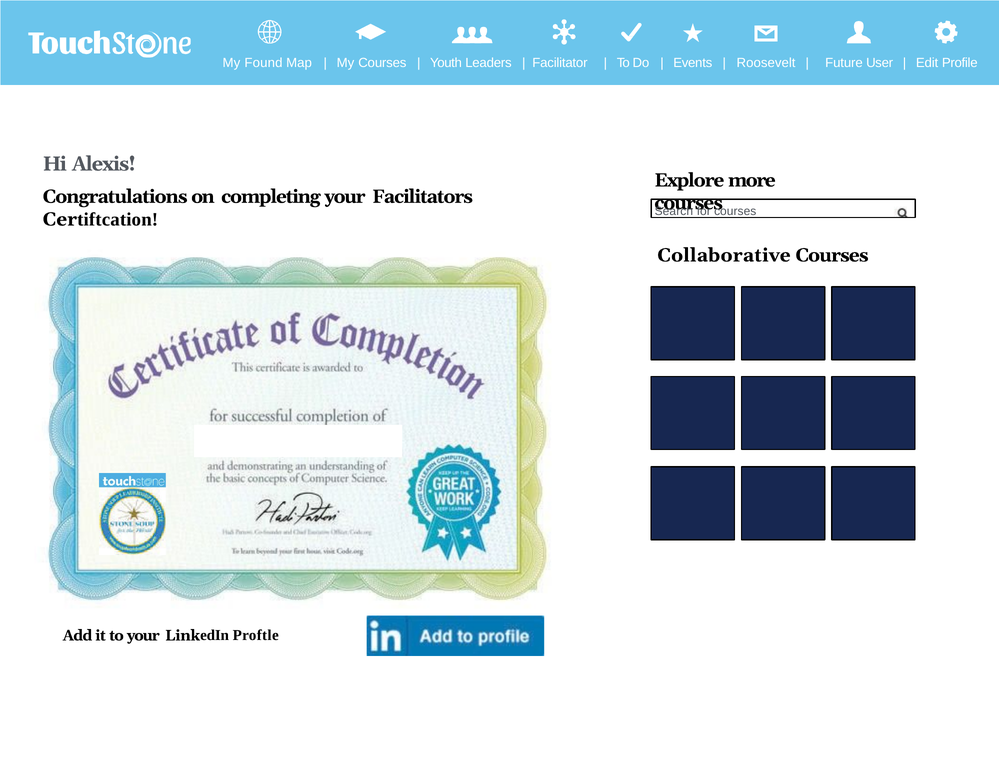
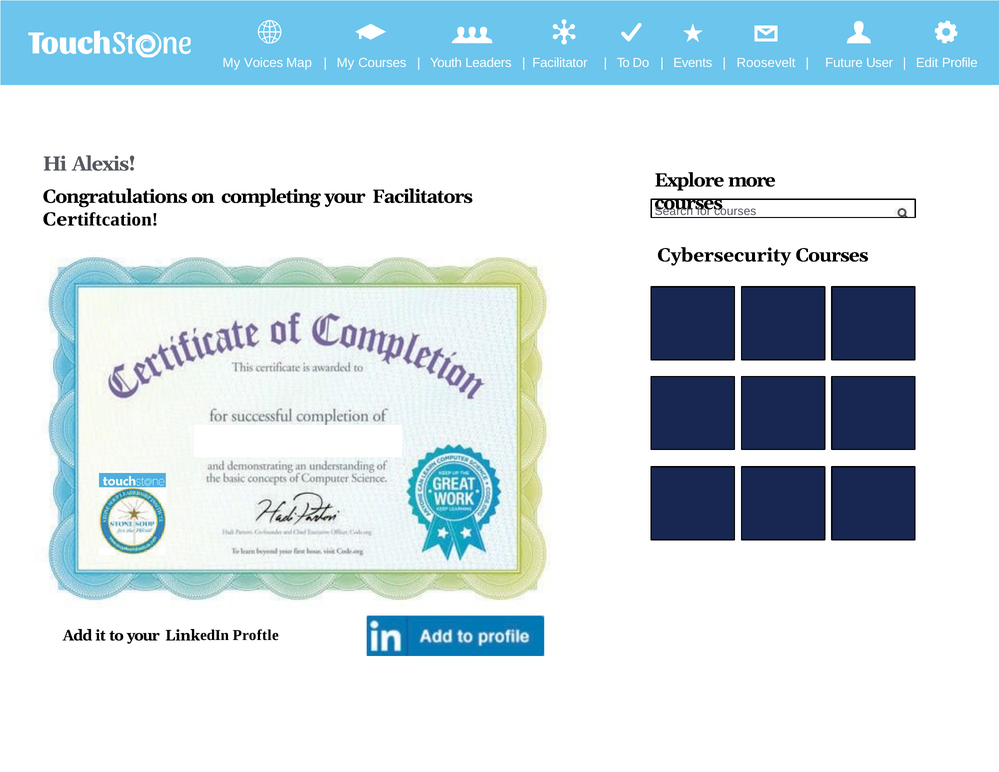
Found: Found -> Voices
Collaborative: Collaborative -> Cybersecurity
